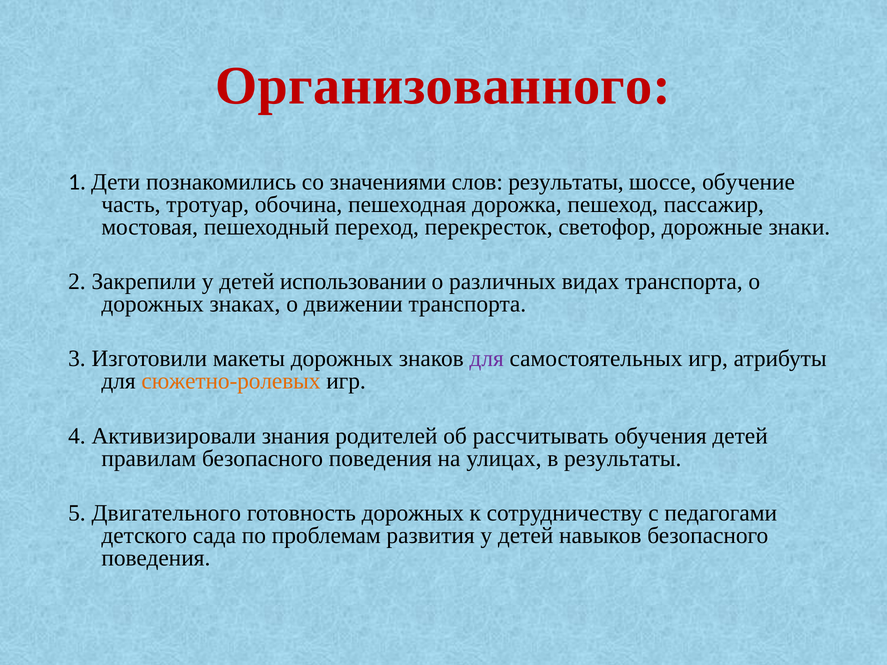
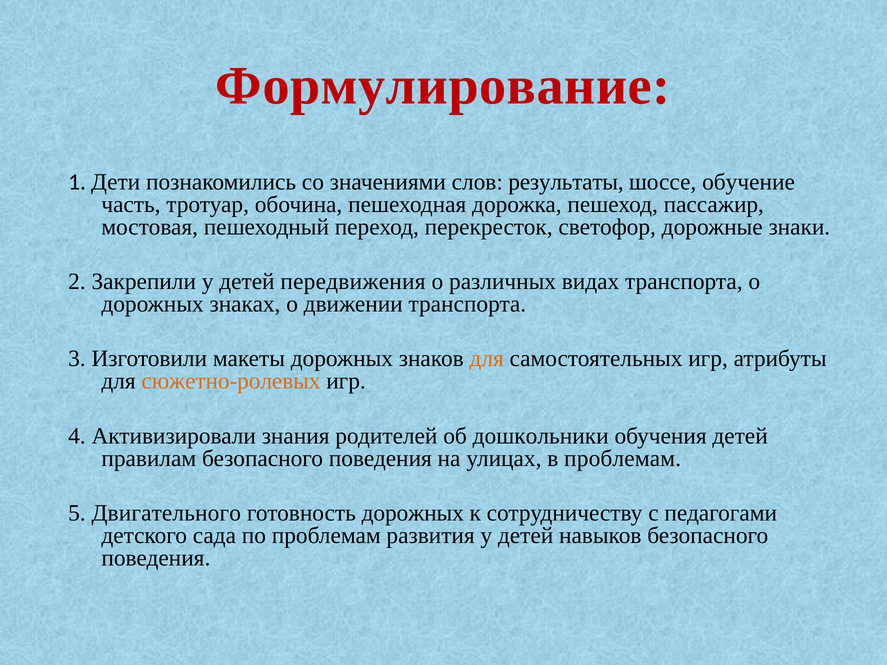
Организованного: Организованного -> Формулирование
использовании: использовании -> передвижения
для at (487, 359) colour: purple -> orange
рассчитывать: рассчитывать -> дошкольники
в результаты: результаты -> проблемам
